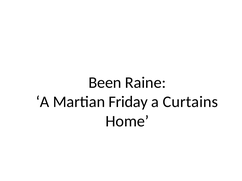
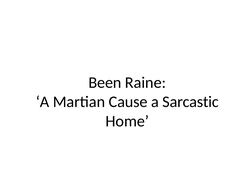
Friday: Friday -> Cause
Curtains: Curtains -> Sarcastic
